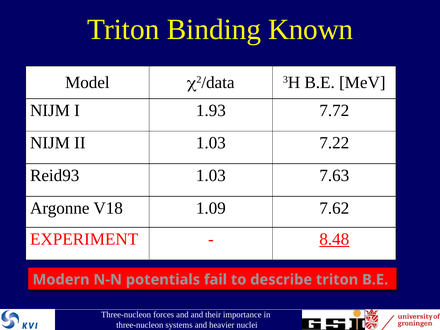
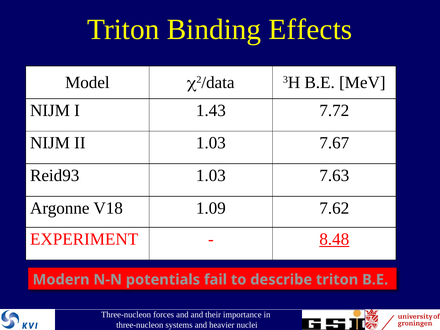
Known: Known -> Effects
1.93: 1.93 -> 1.43
7.22: 7.22 -> 7.67
